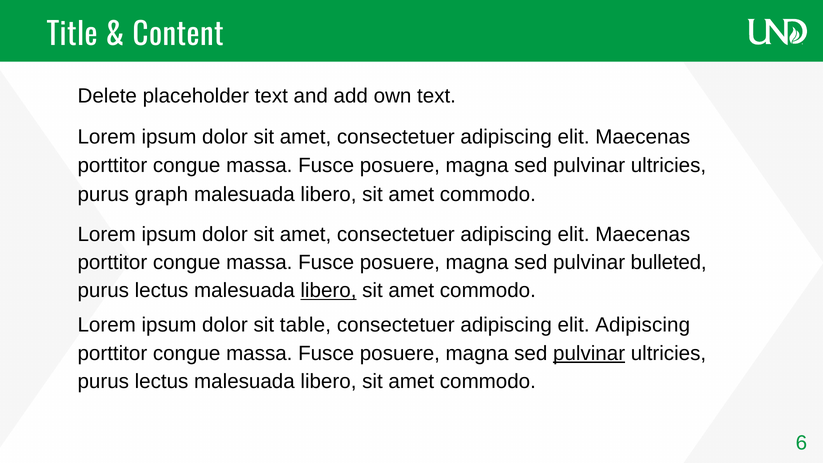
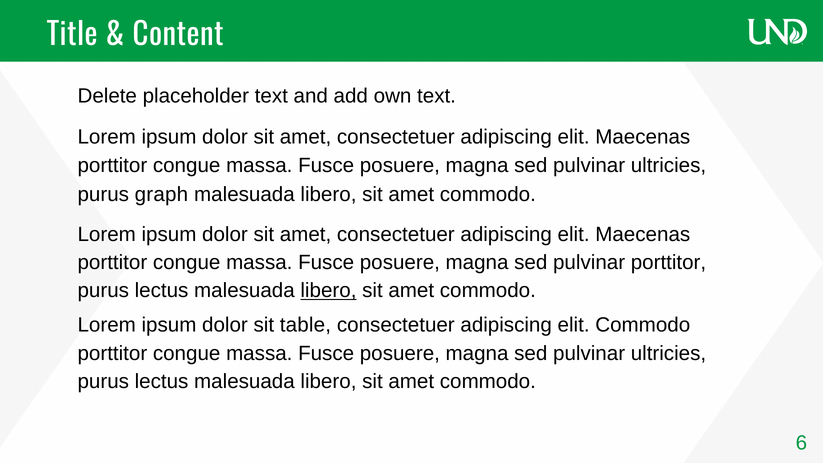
pulvinar bulleted: bulleted -> porttitor
elit Adipiscing: Adipiscing -> Commodo
pulvinar at (589, 353) underline: present -> none
